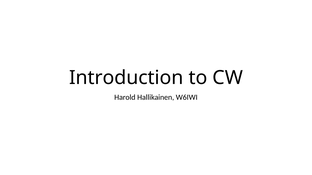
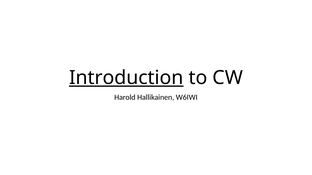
Introduction underline: none -> present
